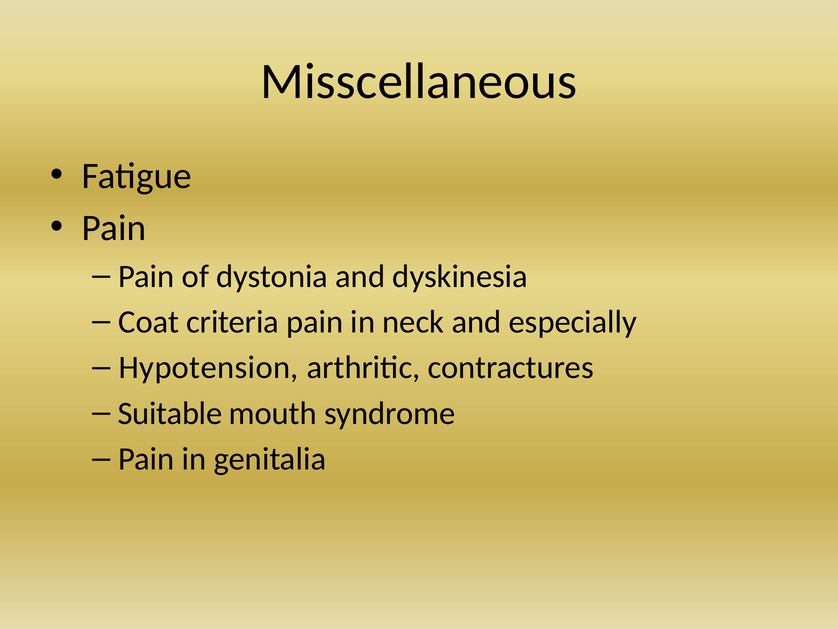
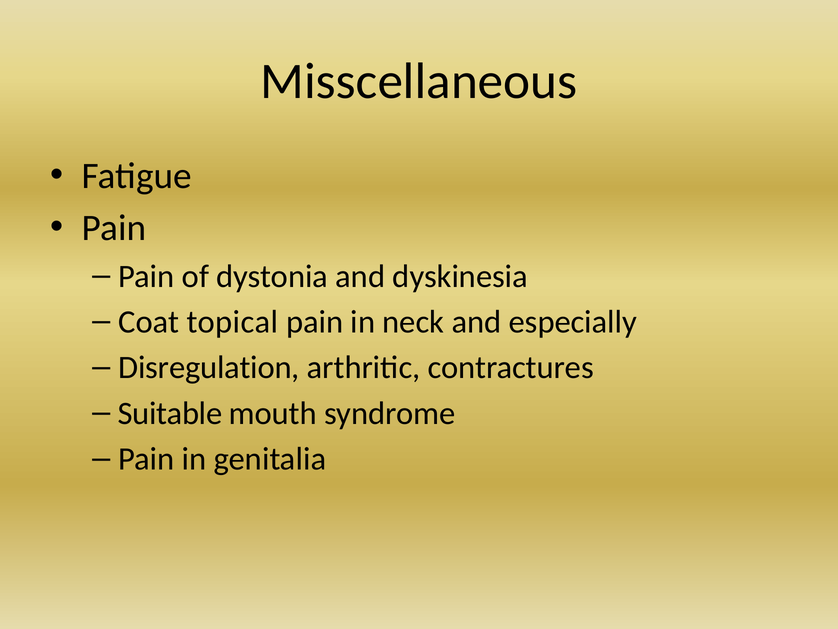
criteria: criteria -> topical
Hypotension: Hypotension -> Disregulation
